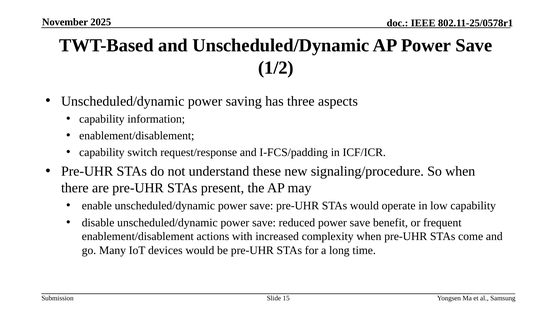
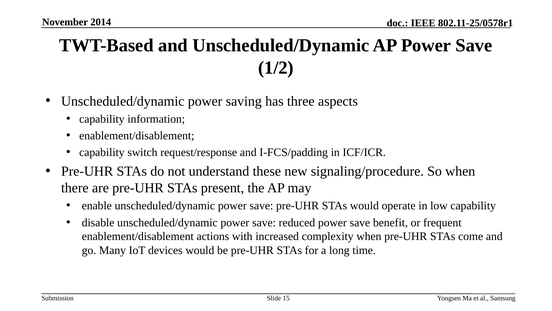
2025: 2025 -> 2014
